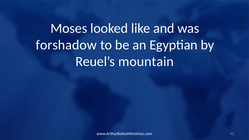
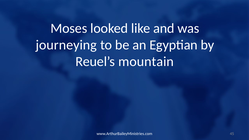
forshadow: forshadow -> journeying
